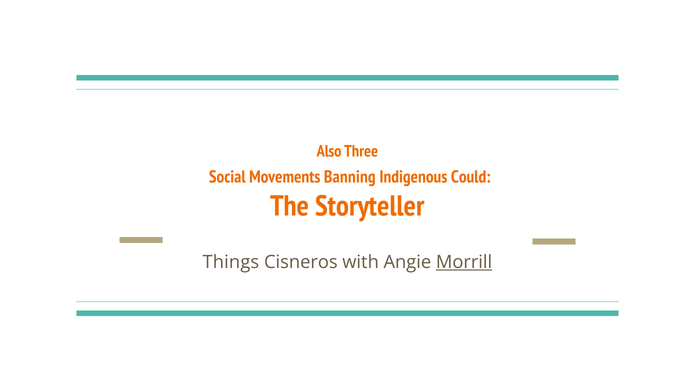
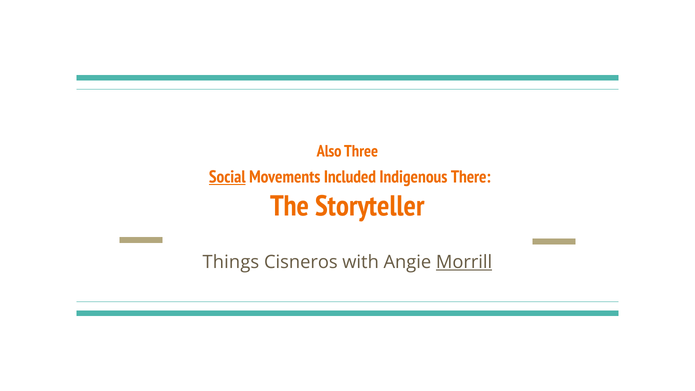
Social underline: none -> present
Banning: Banning -> Included
Could: Could -> There
